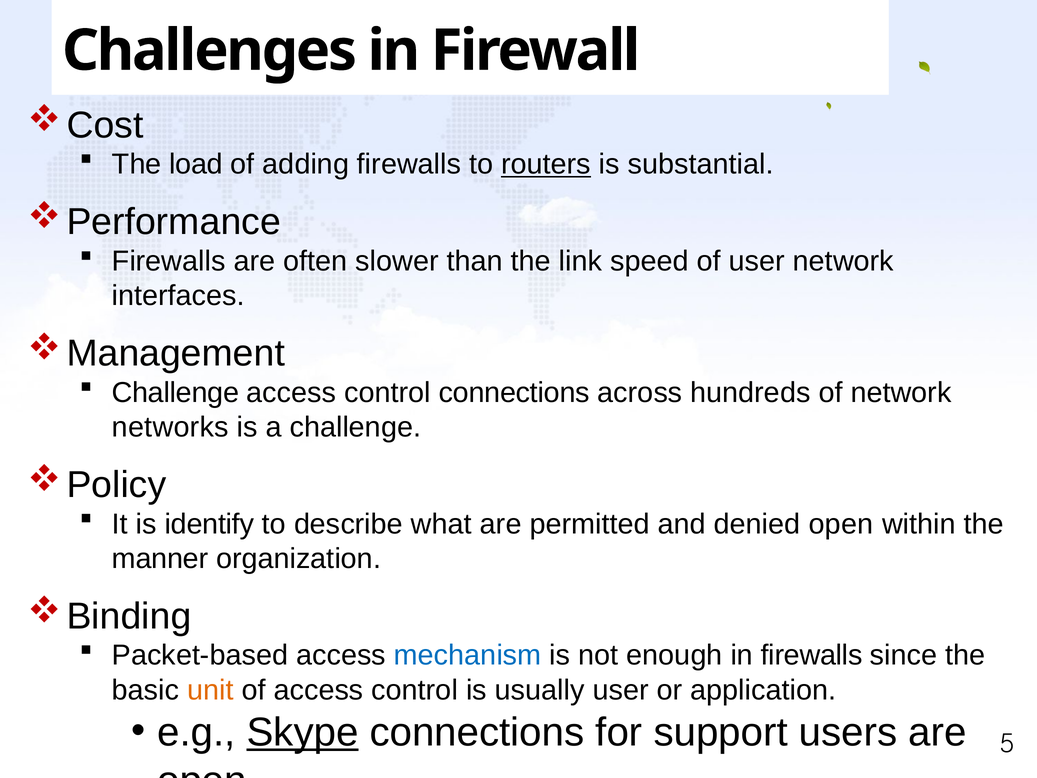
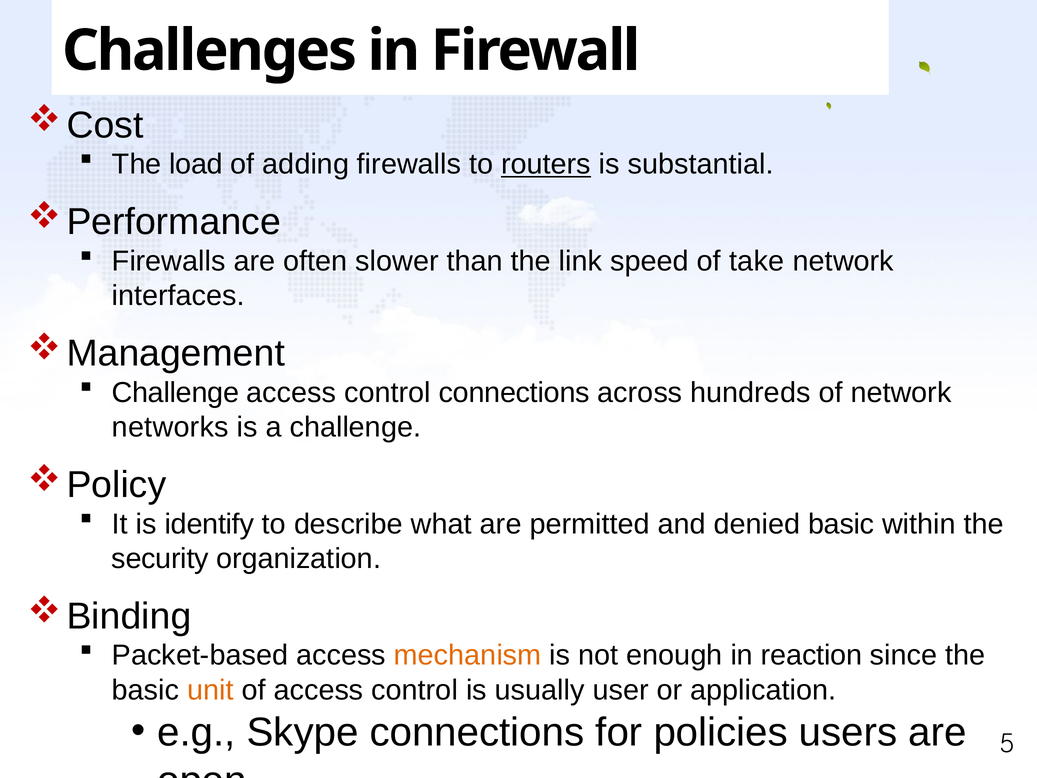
of user: user -> take
denied open: open -> basic
manner: manner -> security
mechanism colour: blue -> orange
in firewalls: firewalls -> reaction
Skype underline: present -> none
support: support -> policies
